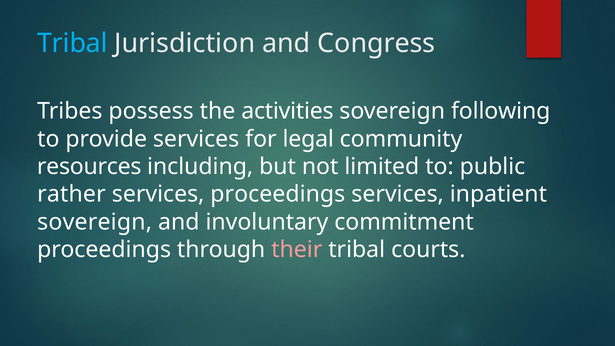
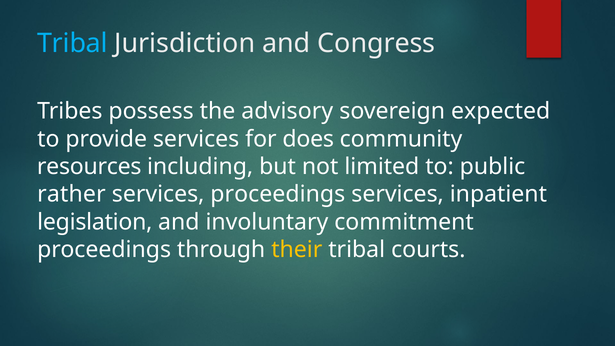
activities: activities -> advisory
following: following -> expected
legal: legal -> does
sovereign at (95, 222): sovereign -> legislation
their colour: pink -> yellow
